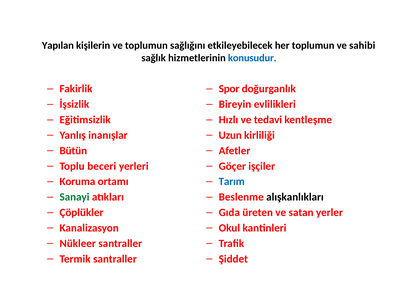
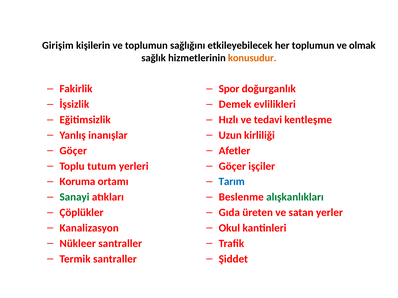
Yapılan: Yapılan -> Girişim
sahibi: sahibi -> olmak
konusudur colour: blue -> orange
Bireyin: Bireyin -> Demek
Bütün at (73, 151): Bütün -> Göçer
beceri: beceri -> tutum
alışkanlıkları colour: black -> green
